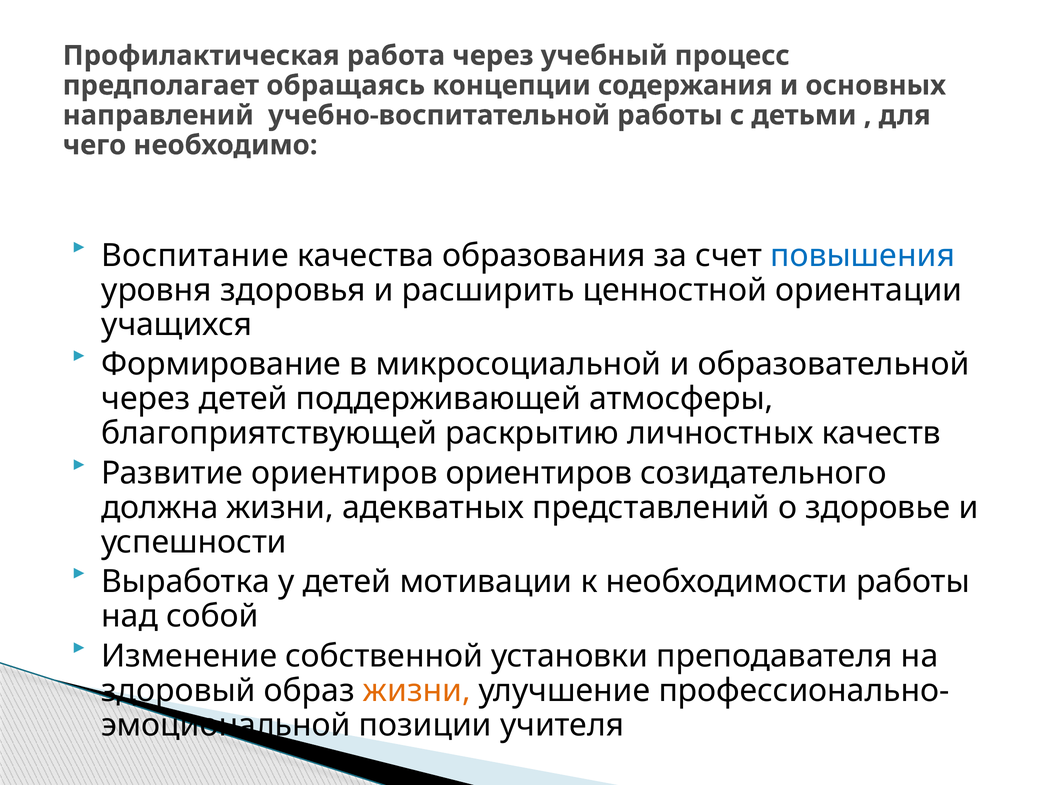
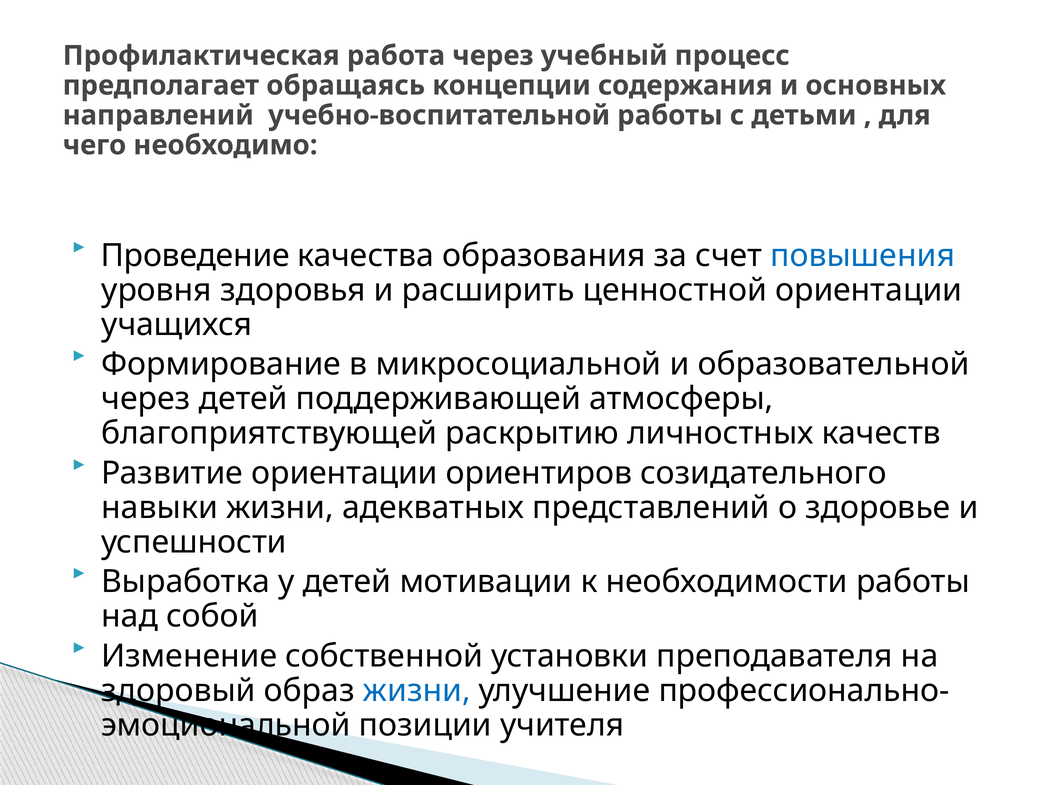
Воспитание: Воспитание -> Проведение
Развитие ориентиров: ориентиров -> ориентации
должна: должна -> навыки
жизни at (417, 691) colour: orange -> blue
